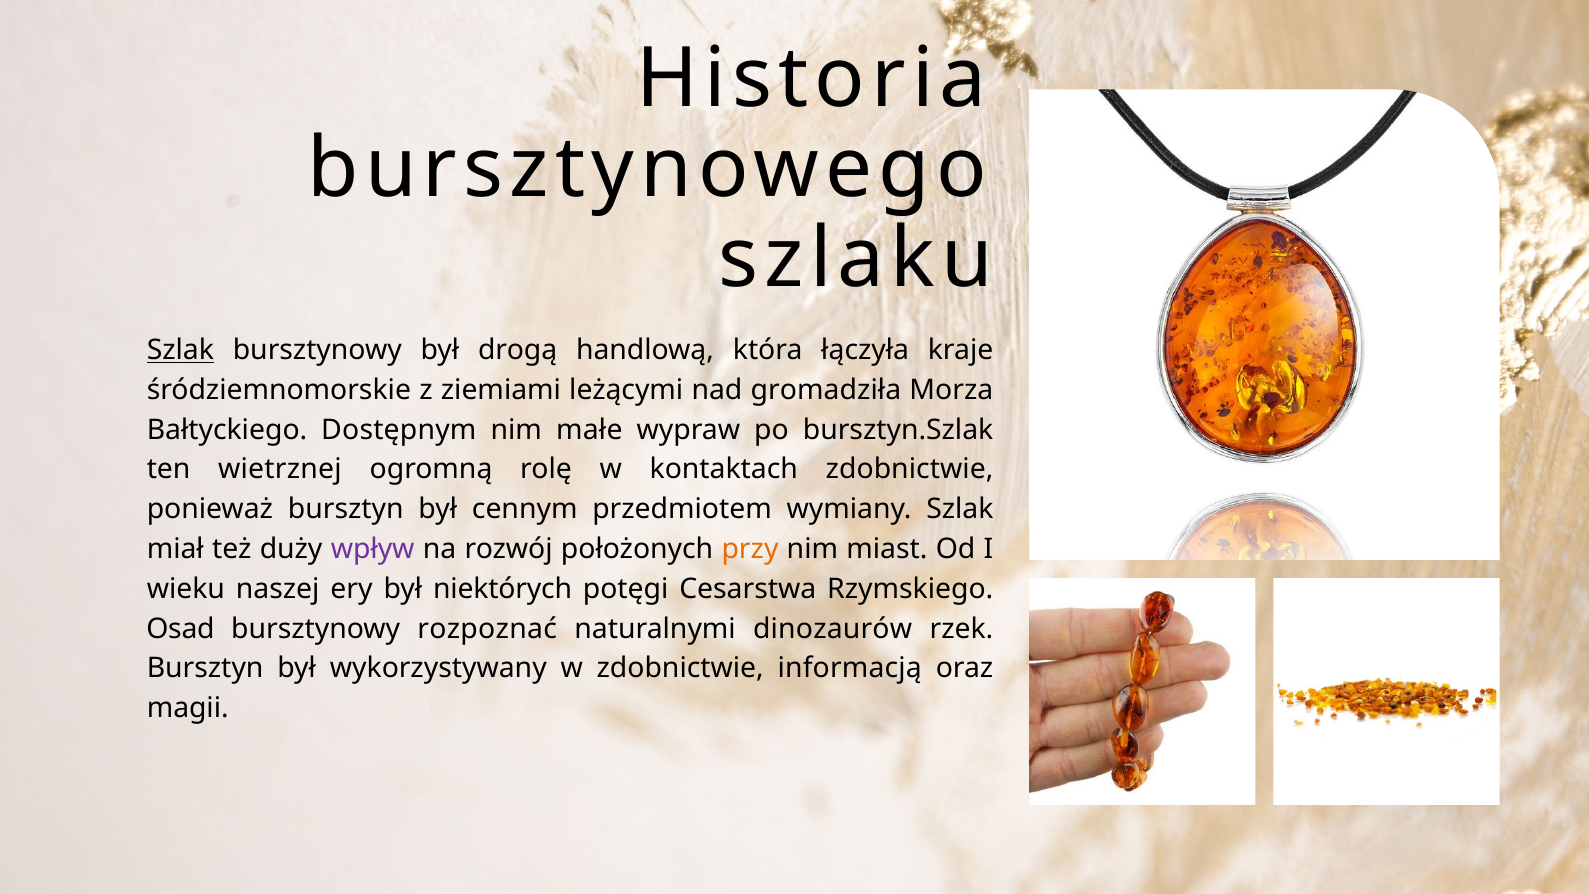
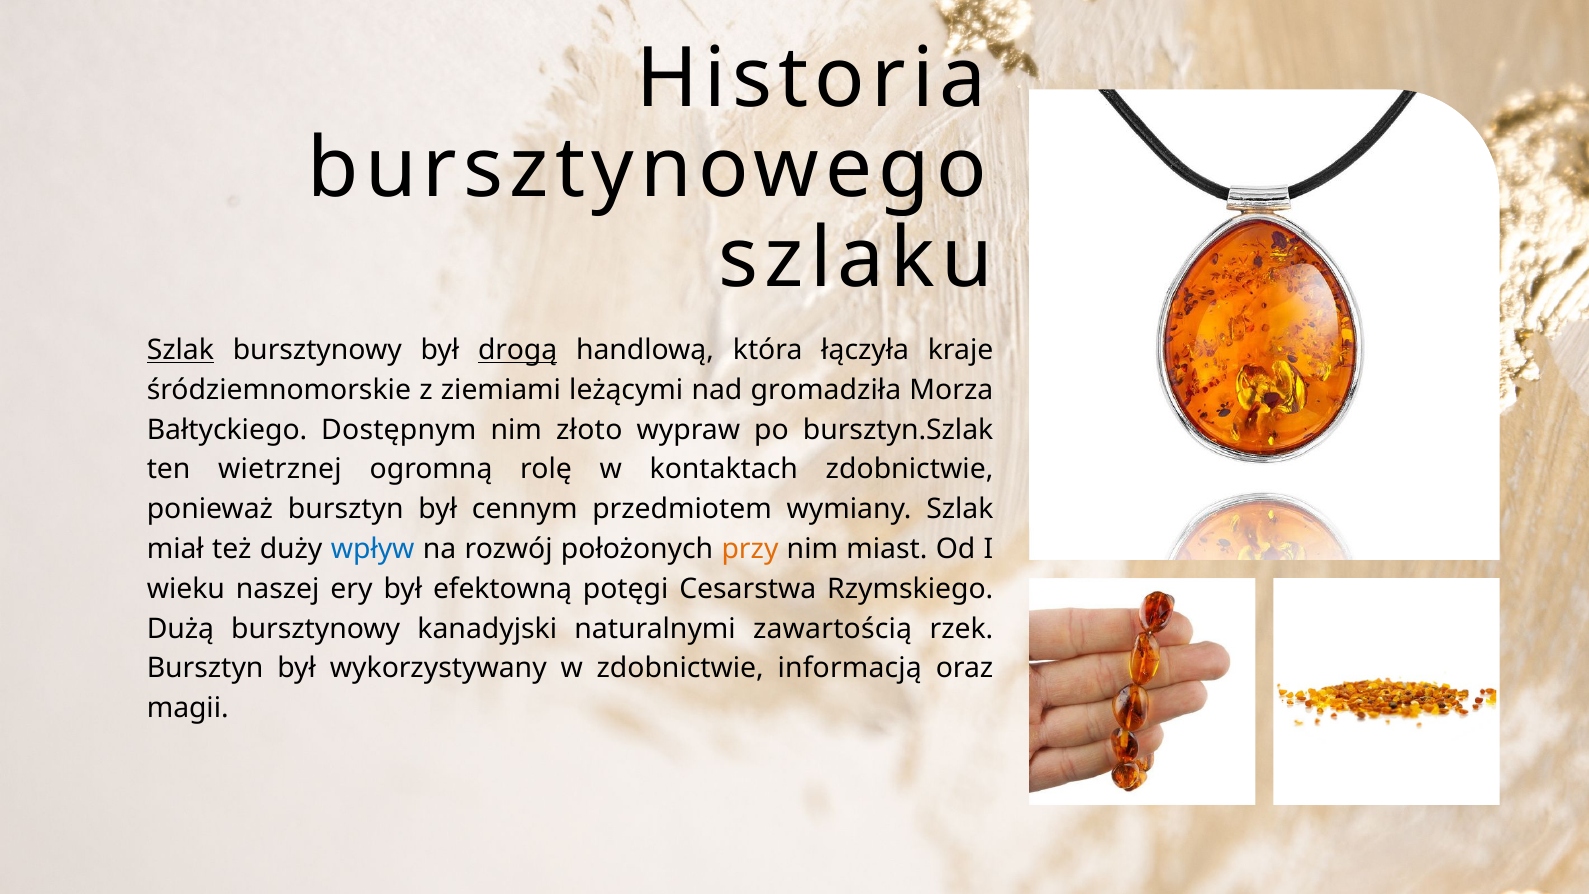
drogą underline: none -> present
małe: małe -> złoto
wpływ colour: purple -> blue
niektórych: niektórych -> efektowną
Osad: Osad -> Dużą
rozpoznać: rozpoznać -> kanadyjski
dinozaurów: dinozaurów -> zawartością
